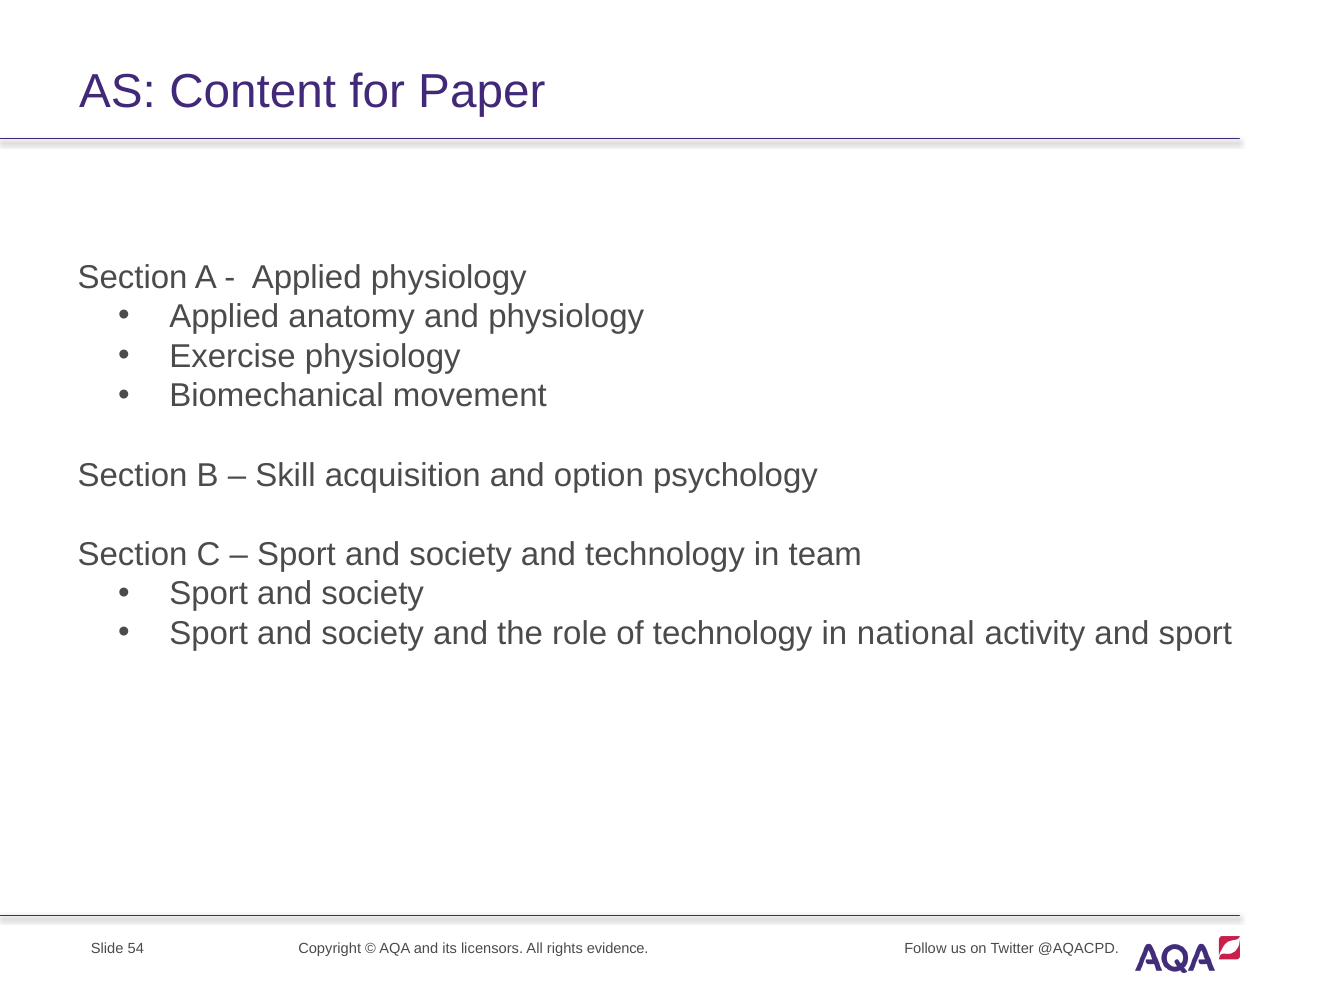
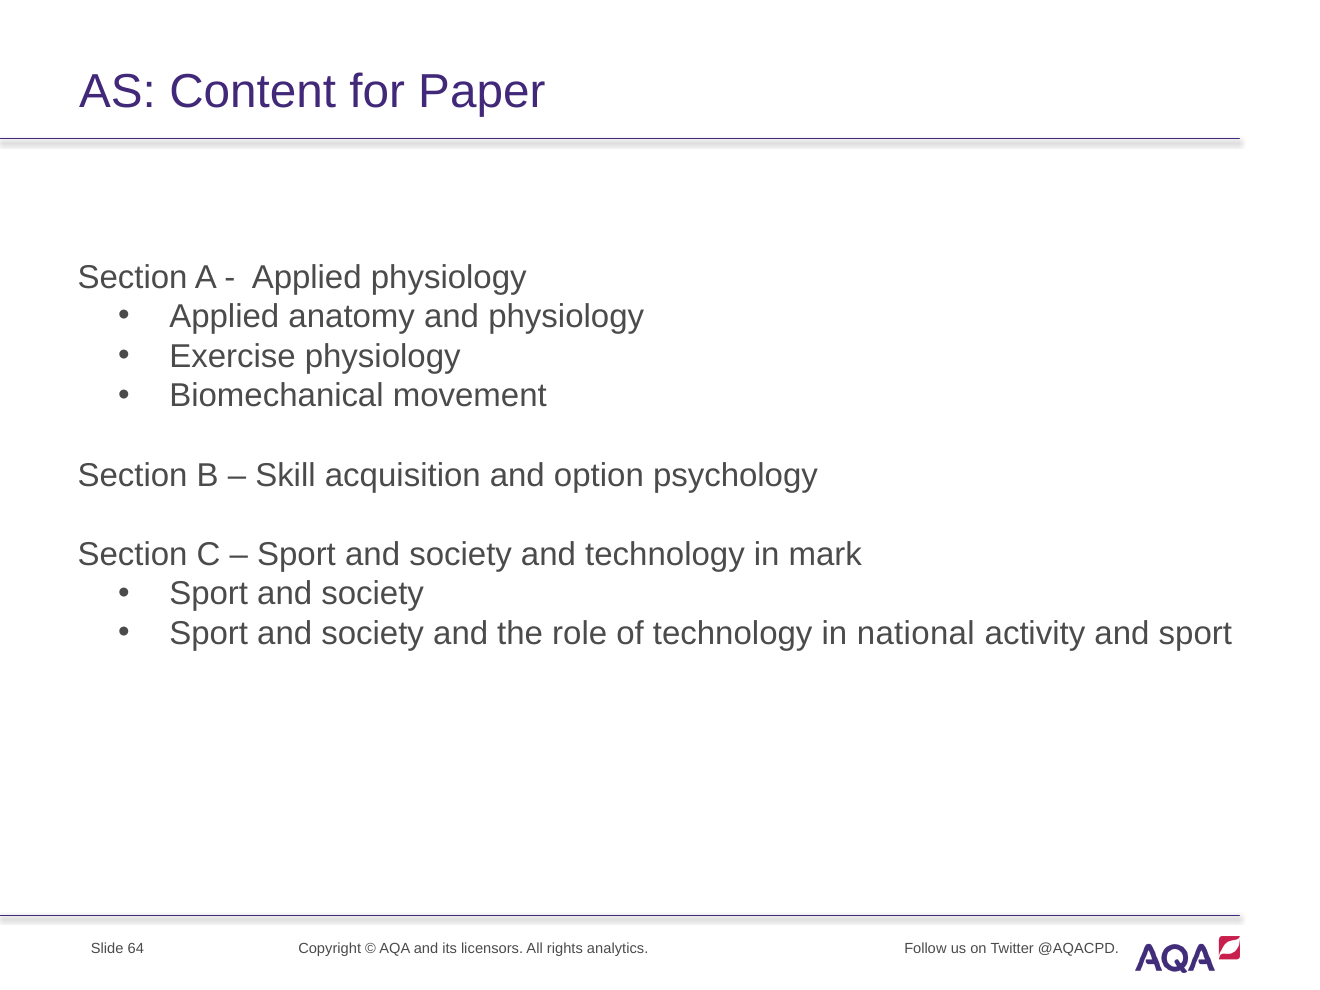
team: team -> mark
54: 54 -> 64
evidence: evidence -> analytics
